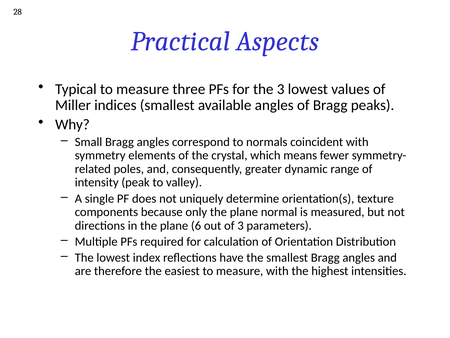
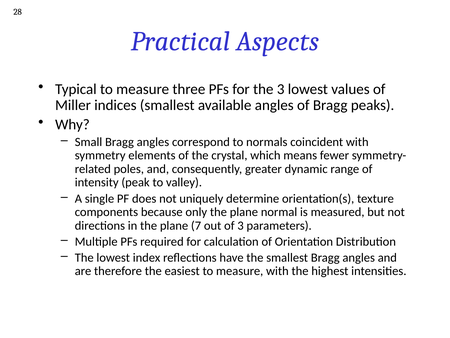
6: 6 -> 7
